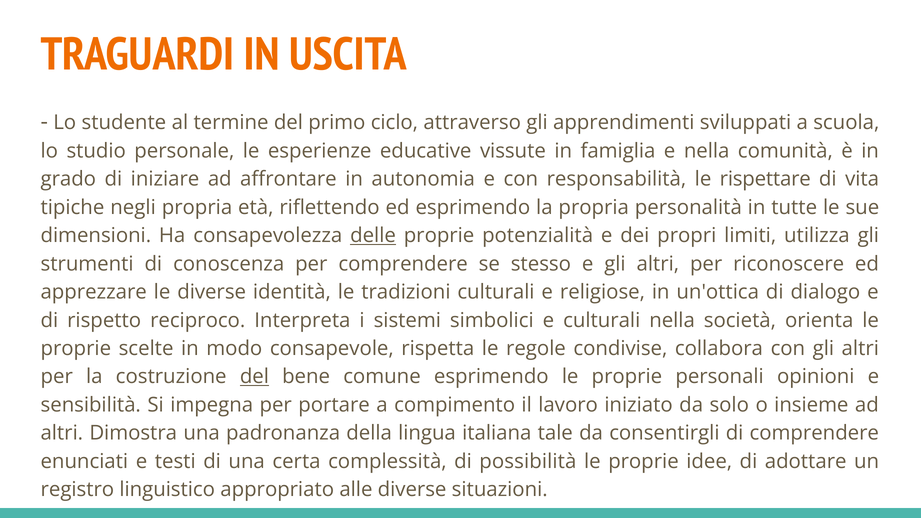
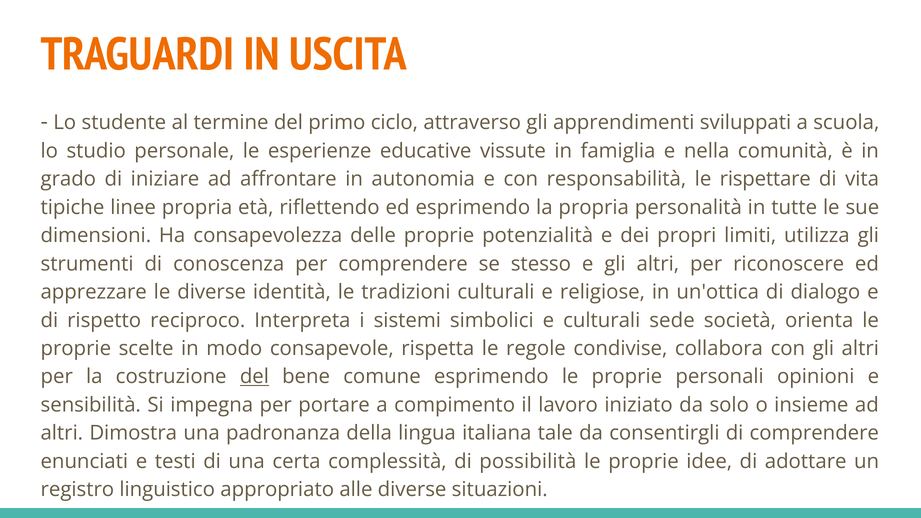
negli: negli -> linee
delle underline: present -> none
culturali nella: nella -> sede
